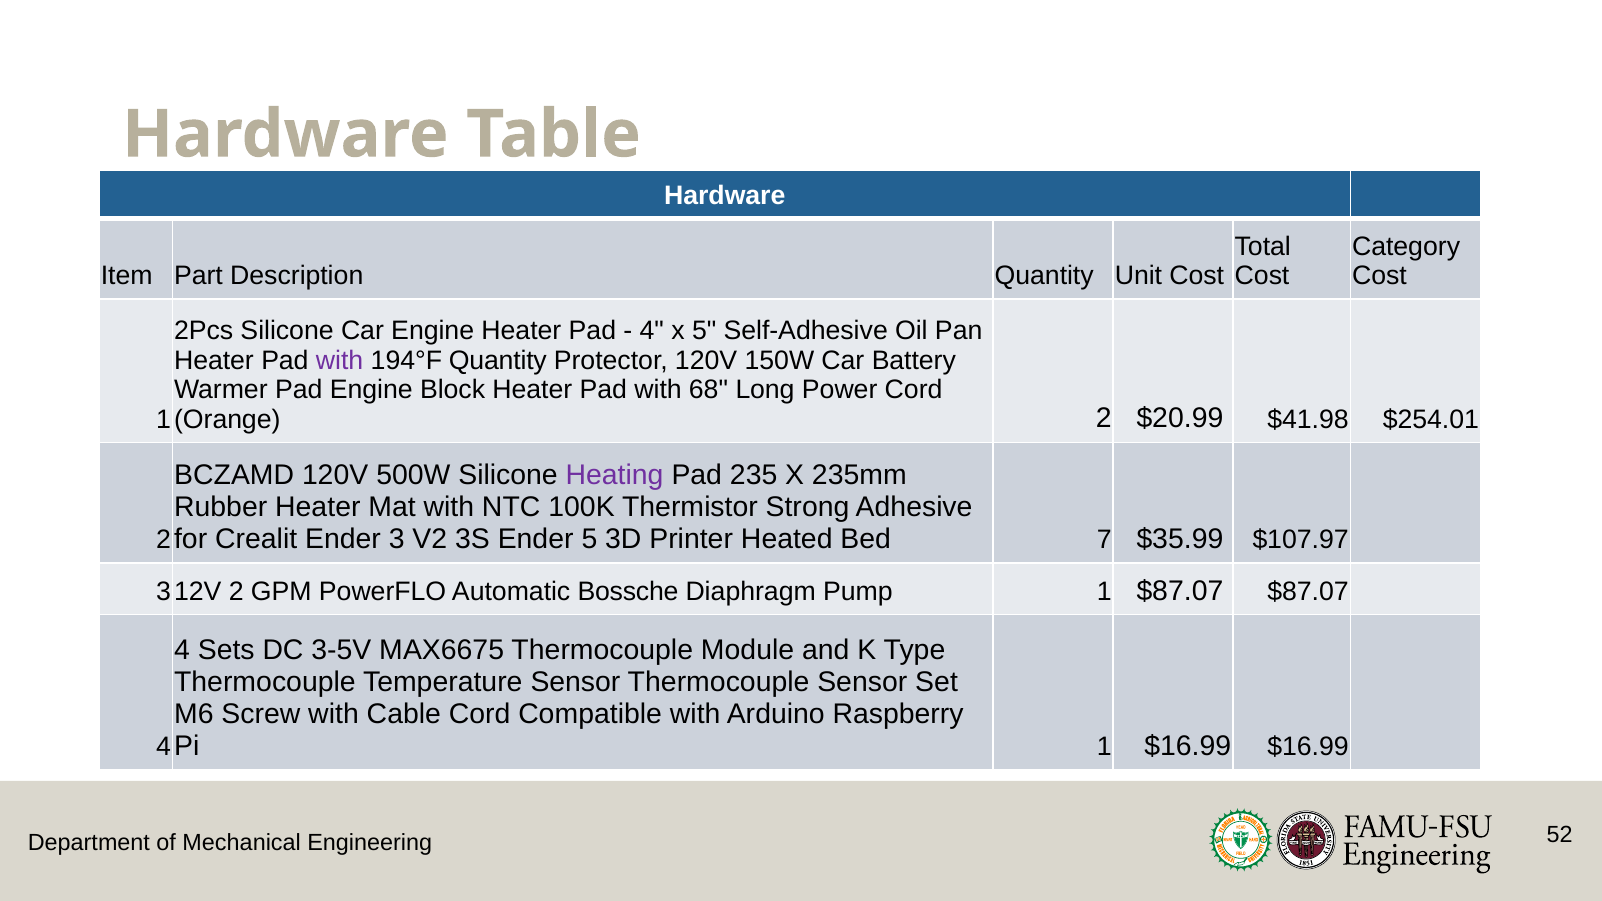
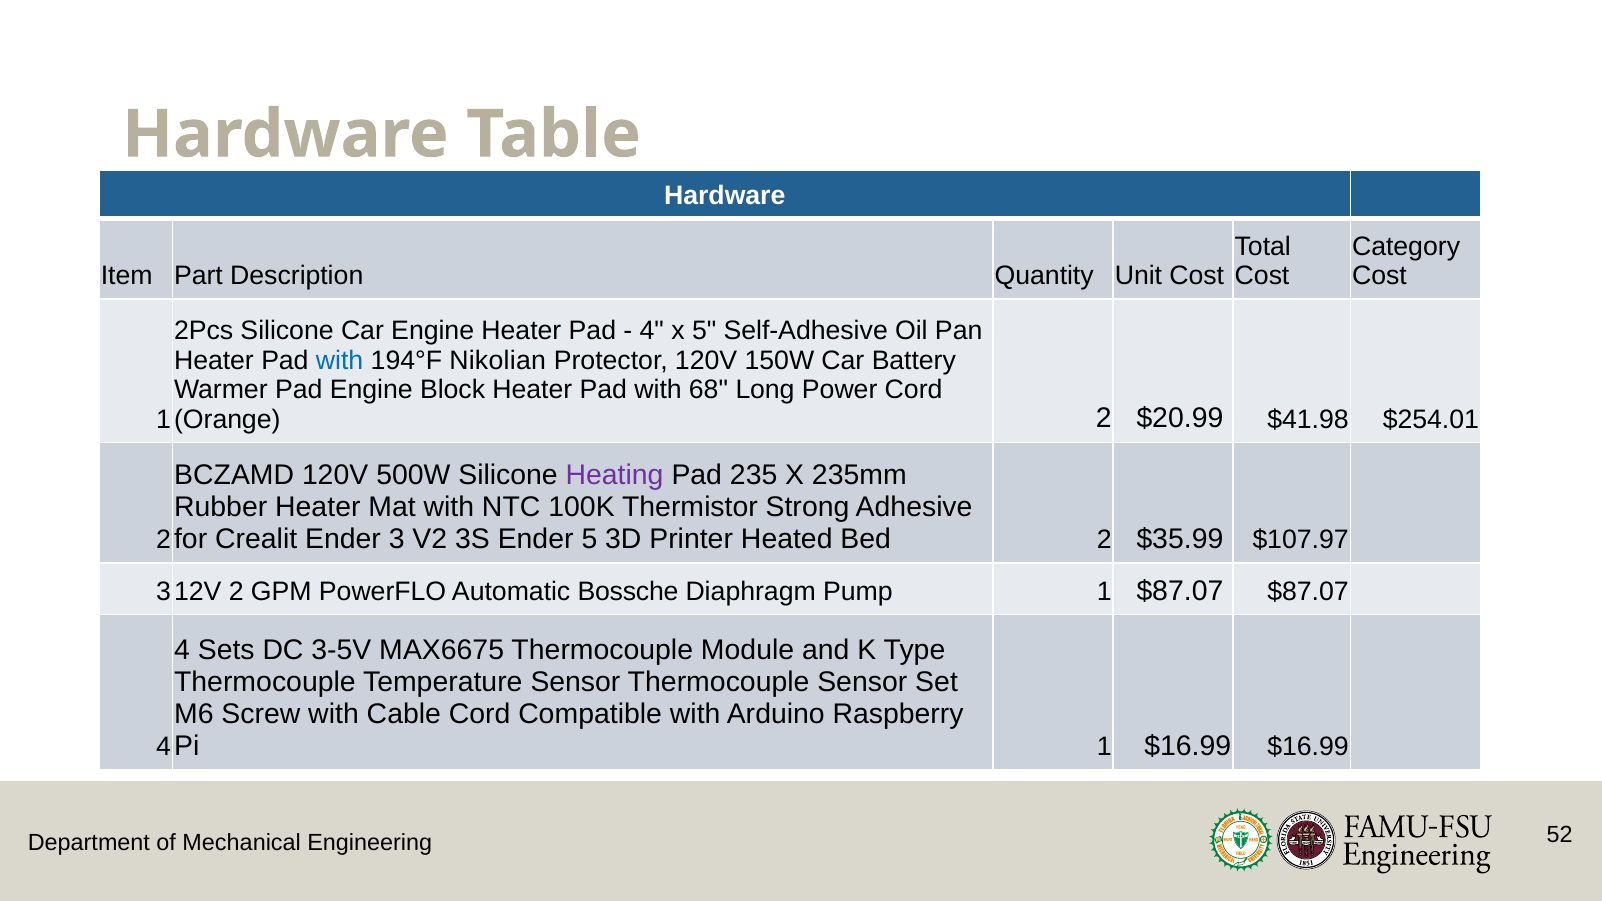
with at (340, 360) colour: purple -> blue
194°F Quantity: Quantity -> Nikolian
Bed 7: 7 -> 2
